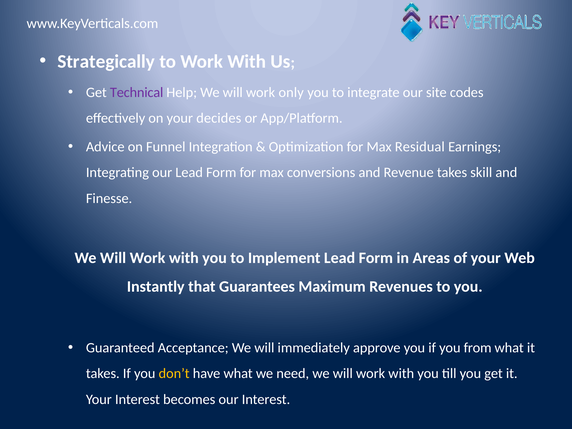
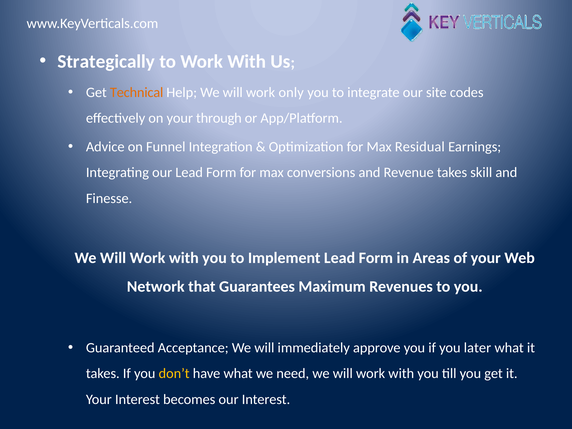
Technical colour: purple -> orange
decides: decides -> through
Instantly: Instantly -> Network
from: from -> later
